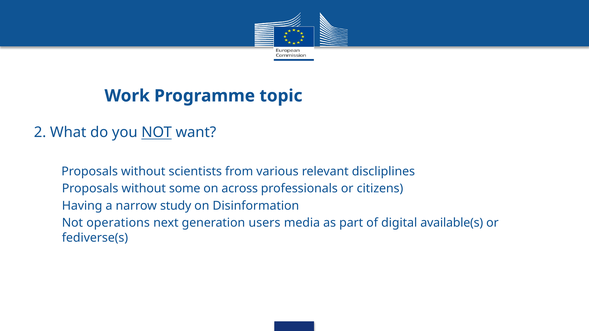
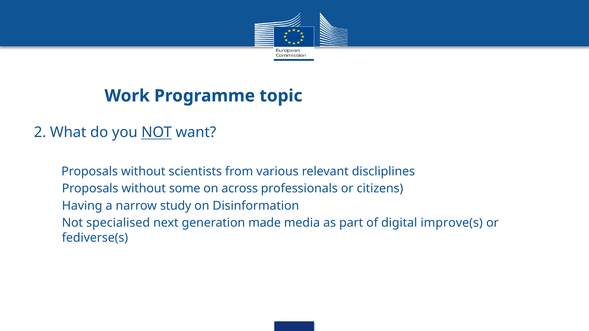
operations: operations -> specialised
users: users -> made
available(s: available(s -> improve(s
